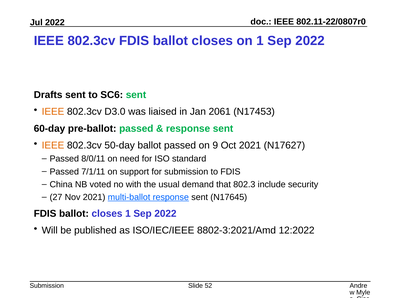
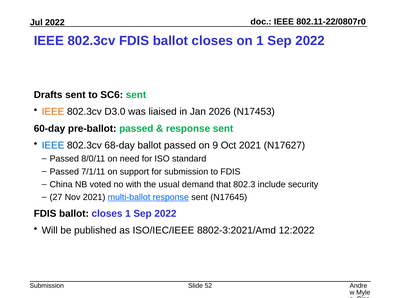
2061: 2061 -> 2026
IEEE at (53, 145) colour: orange -> blue
50-day: 50-day -> 68-day
